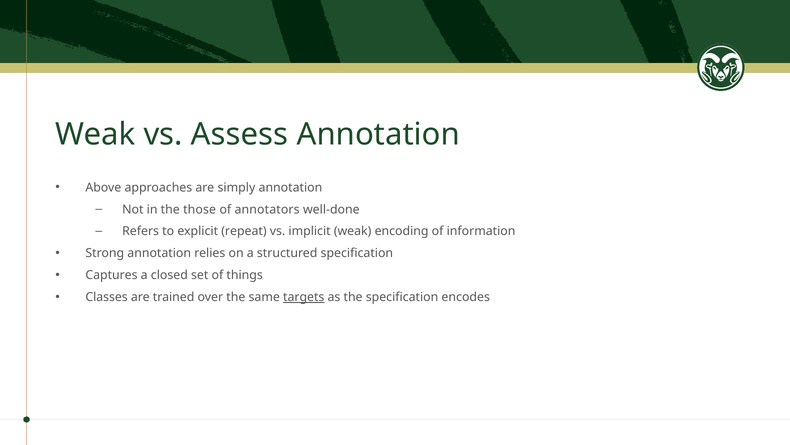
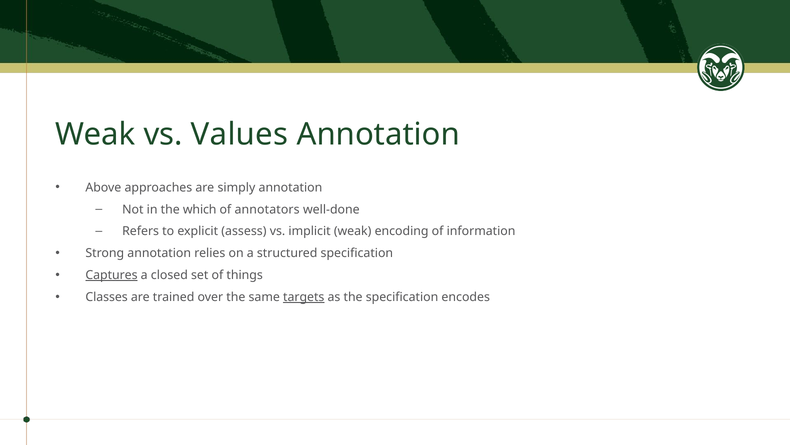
Assess: Assess -> Values
those: those -> which
repeat: repeat -> assess
Captures underline: none -> present
